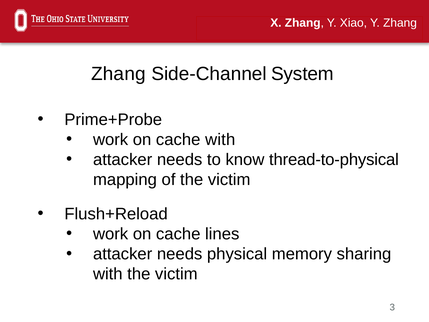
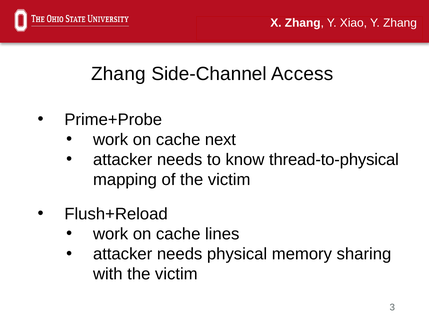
System: System -> Access
cache with: with -> next
